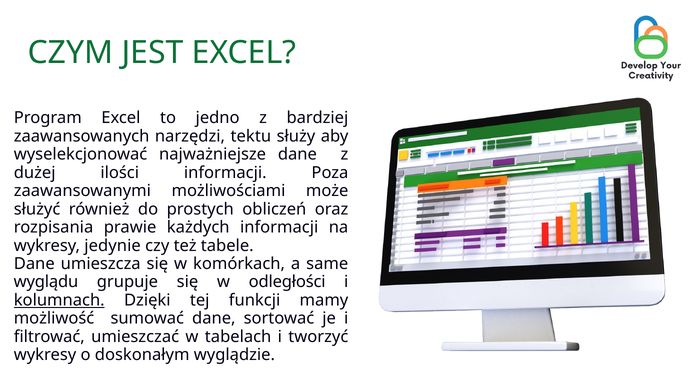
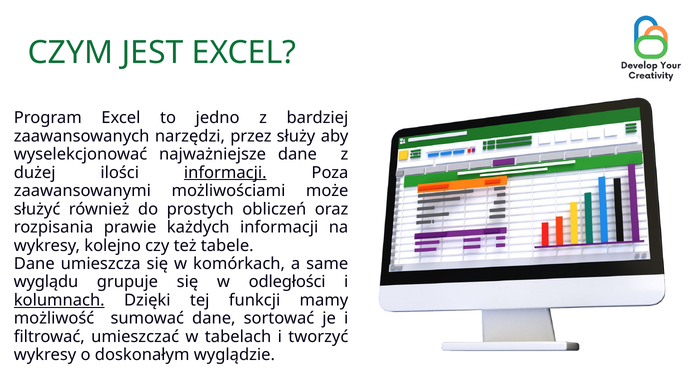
tektu: tektu -> przez
informacji at (225, 173) underline: none -> present
jedynie: jedynie -> kolejno
